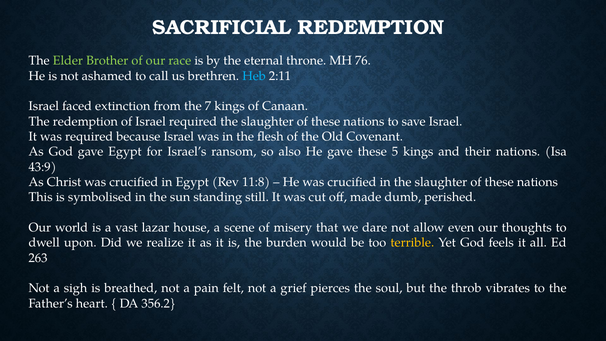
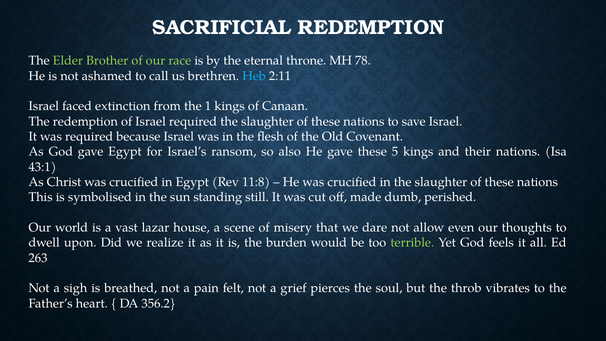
76: 76 -> 78
7: 7 -> 1
43:9: 43:9 -> 43:1
terrible colour: yellow -> light green
